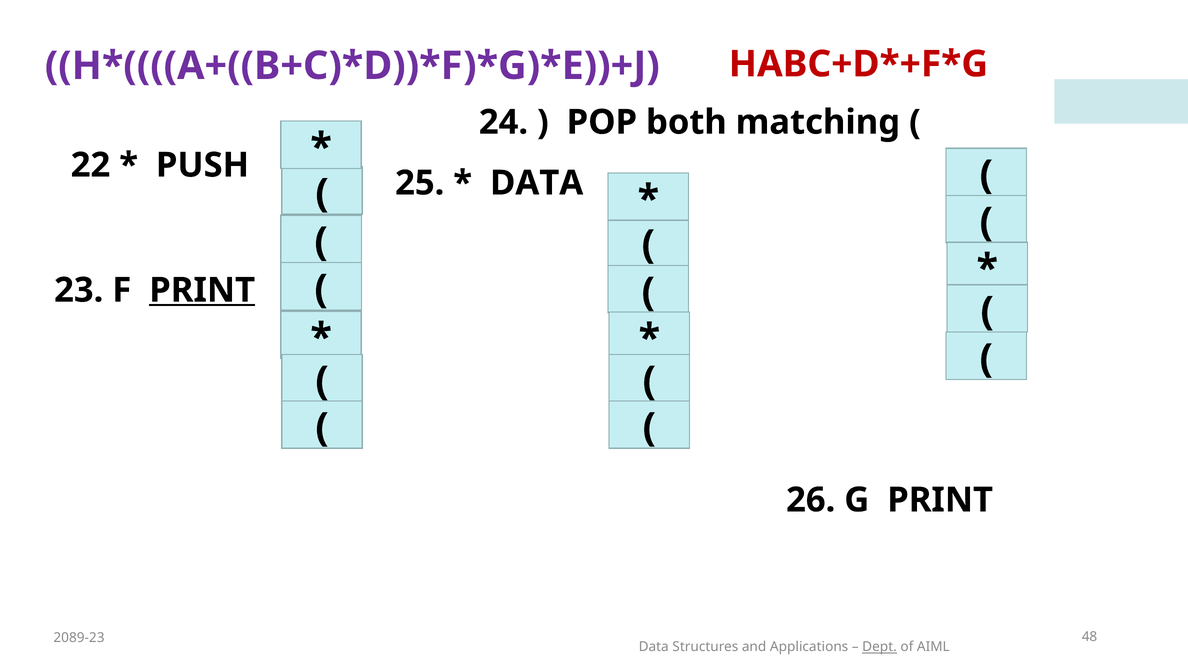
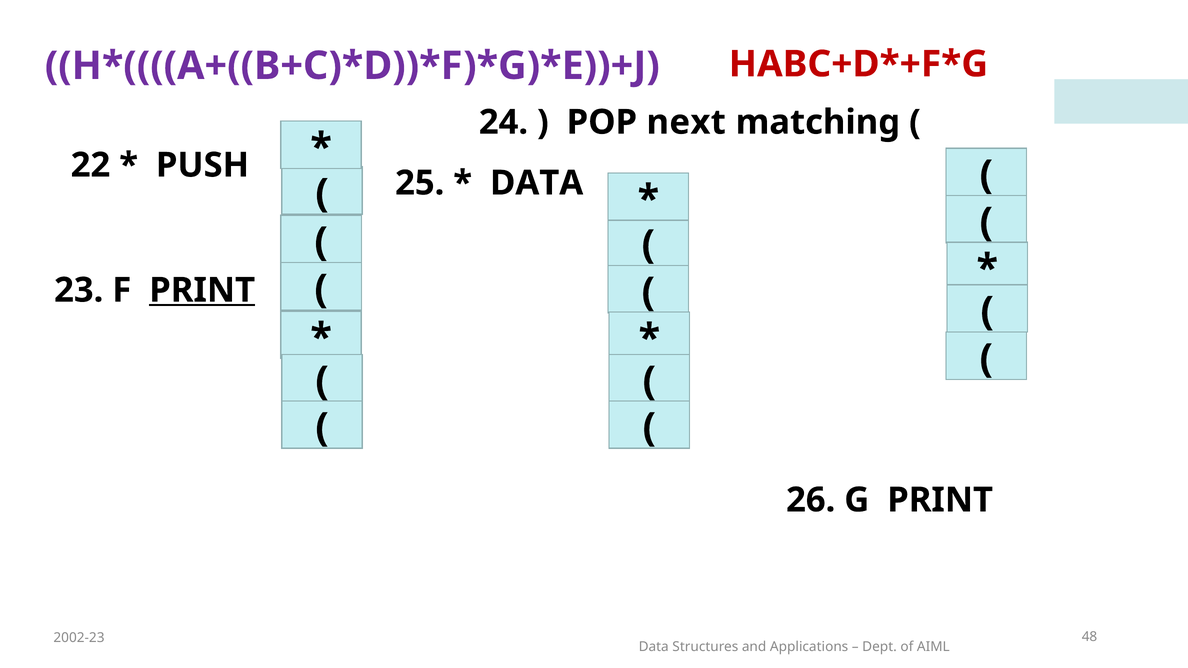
both: both -> next
2089-23: 2089-23 -> 2002-23
Dept underline: present -> none
